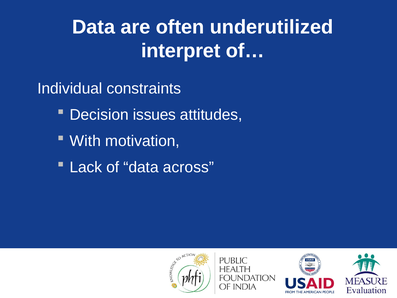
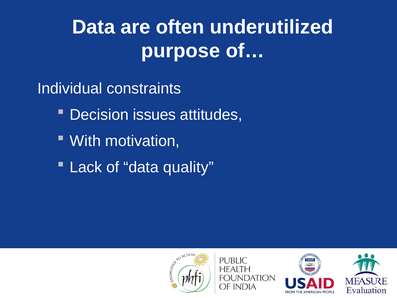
interpret: interpret -> purpose
across: across -> quality
